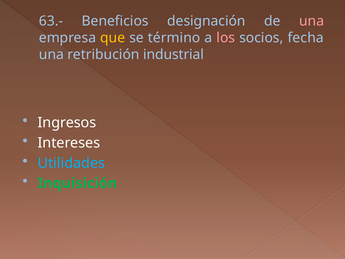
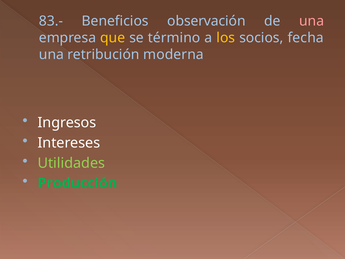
63.-: 63.- -> 83.-
designación: designación -> observación
los colour: pink -> yellow
industrial: industrial -> moderna
Utilidades colour: light blue -> light green
Inquisición: Inquisición -> Producción
